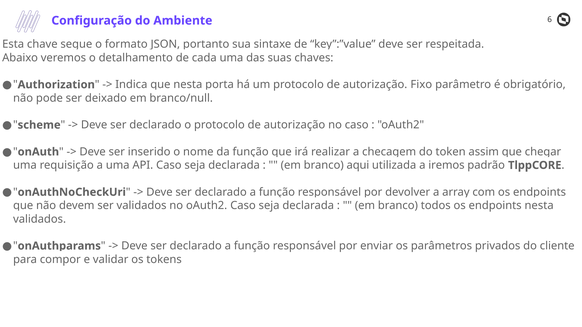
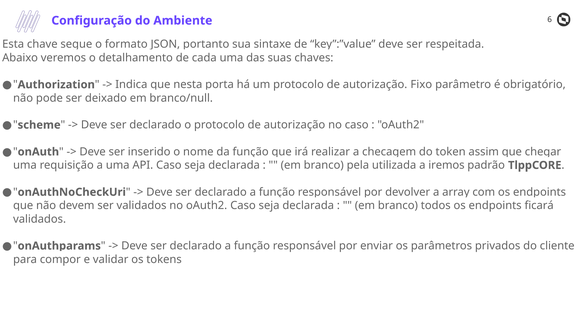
aqui: aqui -> pela
endpoints nesta: nesta -> ficará
